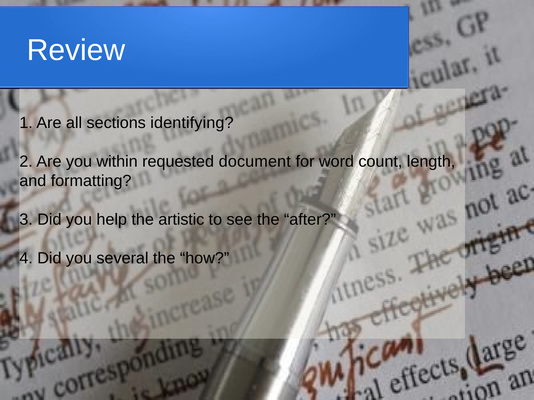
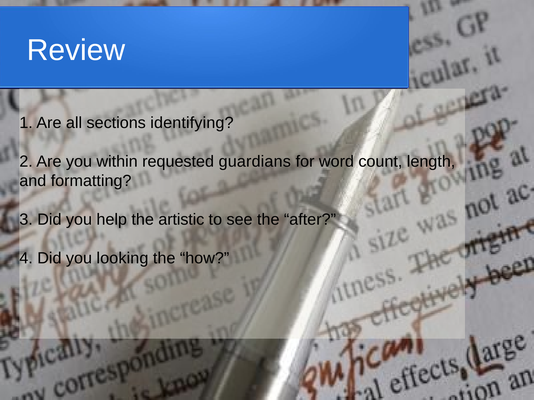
document: document -> guardians
several: several -> looking
